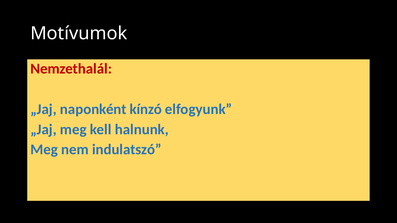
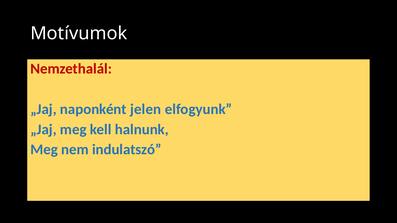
kínzó: kínzó -> jelen
